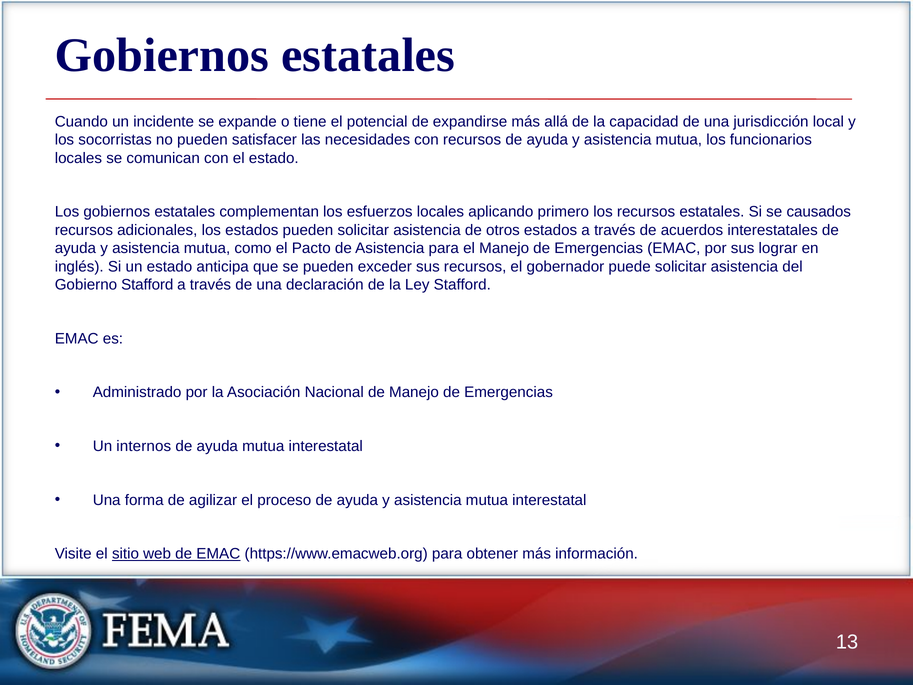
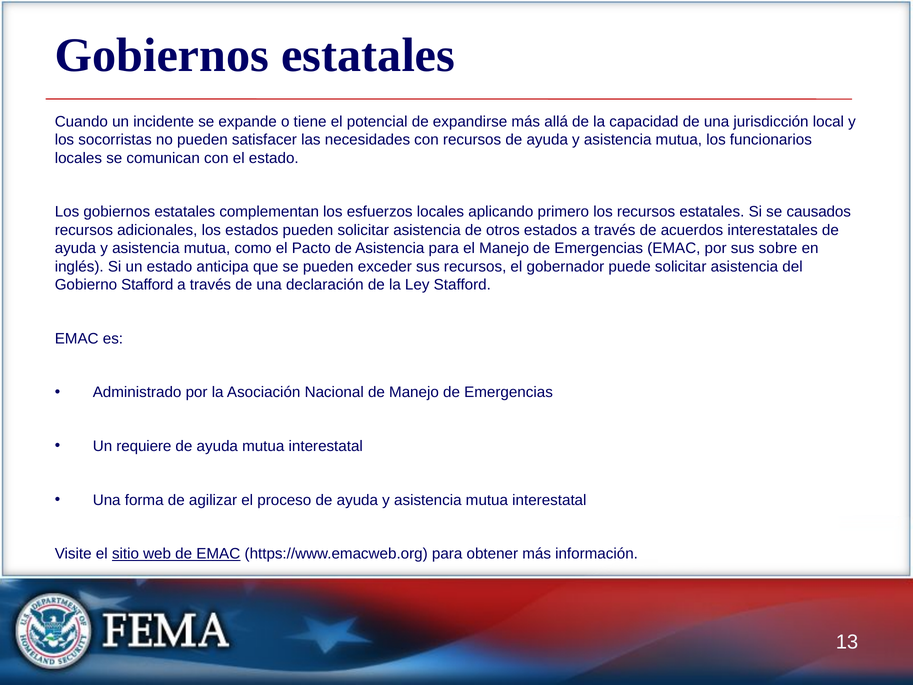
lograr: lograr -> sobre
internos: internos -> requiere
